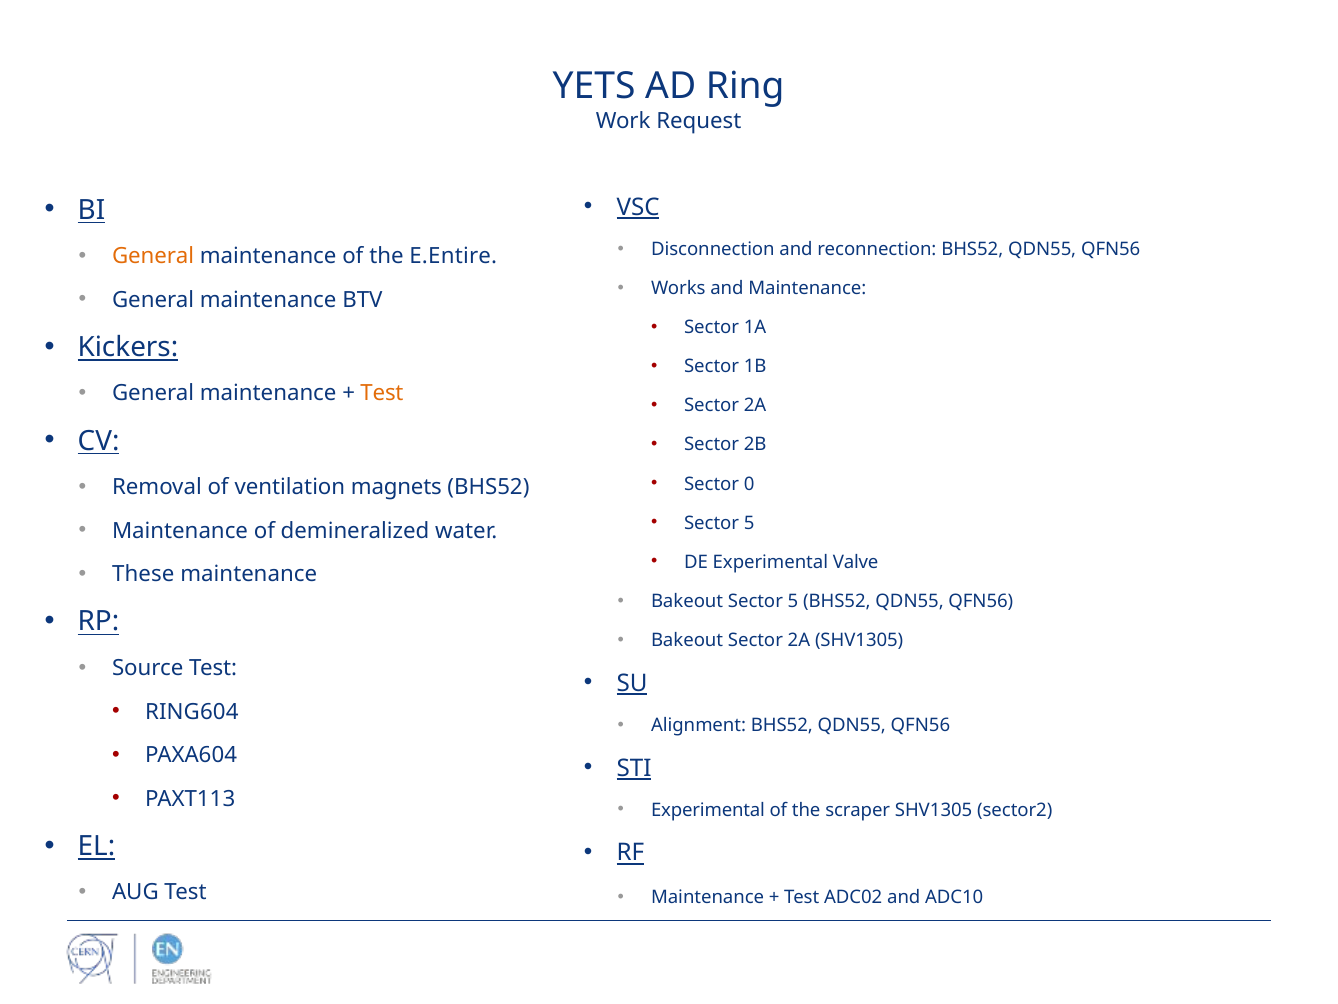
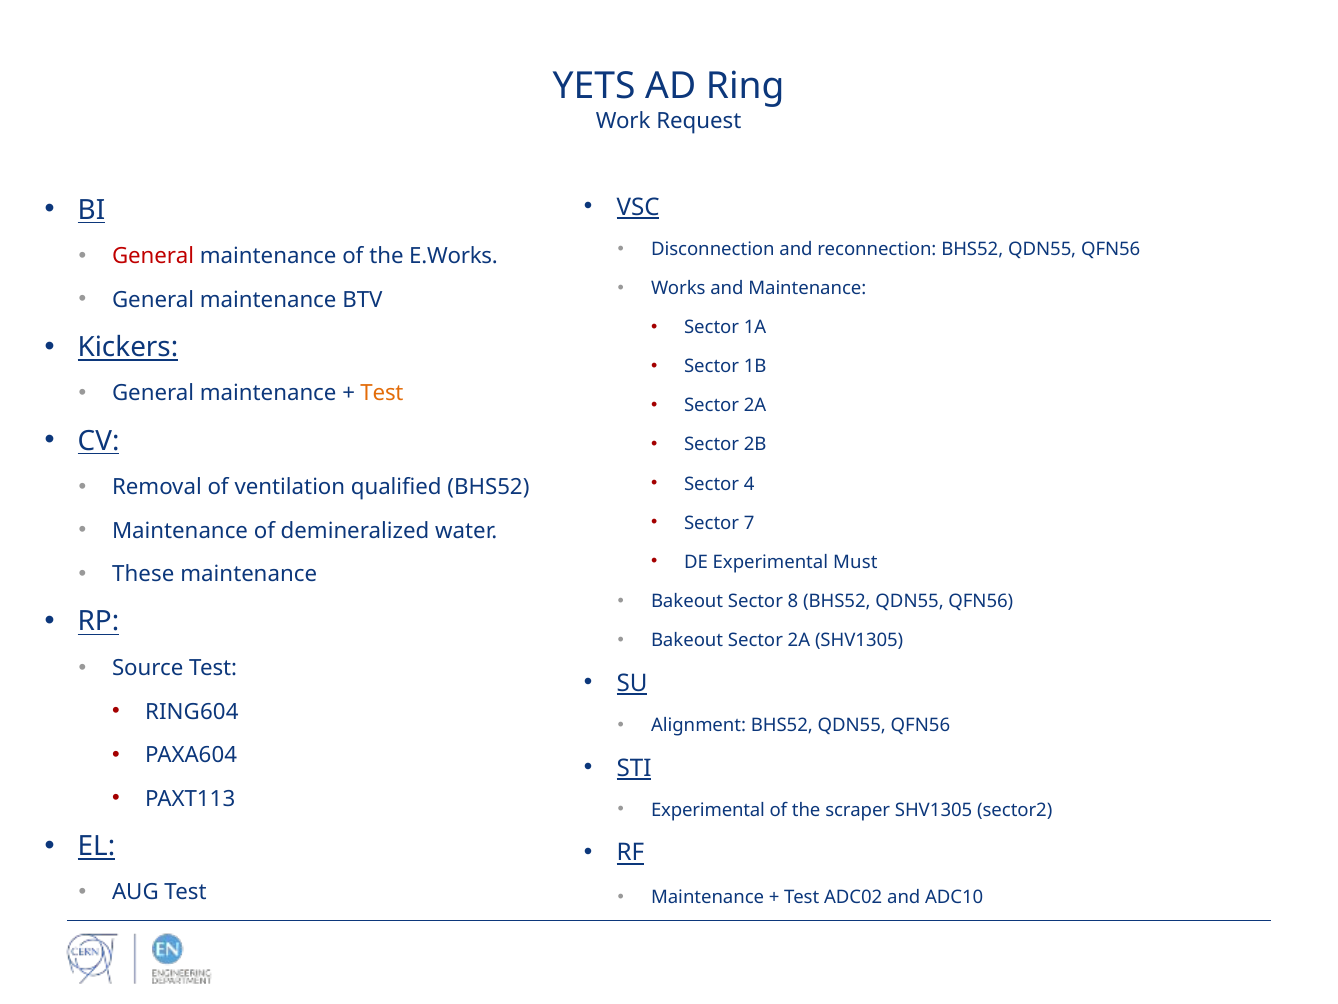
General at (153, 256) colour: orange -> red
E.Entire: E.Entire -> E.Works
0: 0 -> 4
magnets: magnets -> qualified
5 at (749, 523): 5 -> 7
Valve: Valve -> Must
Bakeout Sector 5: 5 -> 8
